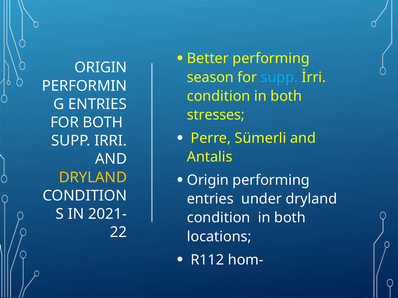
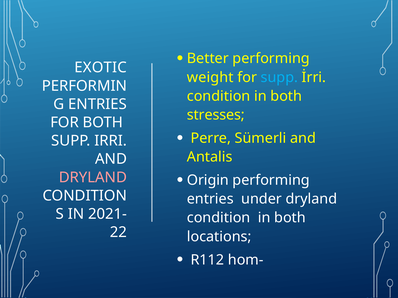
ORIGIN at (101, 68): ORIGIN -> EXOTIC
season: season -> weight
DRYLAND at (93, 178) colour: yellow -> pink
